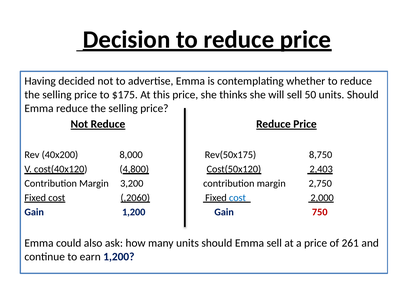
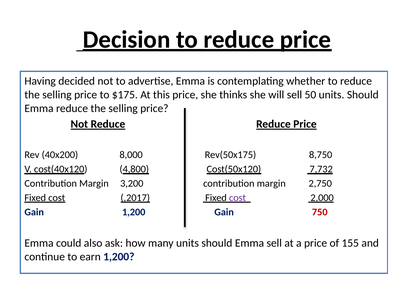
2,403: 2,403 -> 7,732
,2060: ,2060 -> ,2017
cost at (238, 198) colour: blue -> purple
261: 261 -> 155
